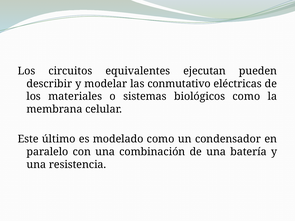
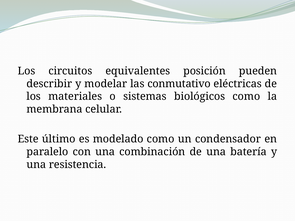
ejecutan: ejecutan -> posición
